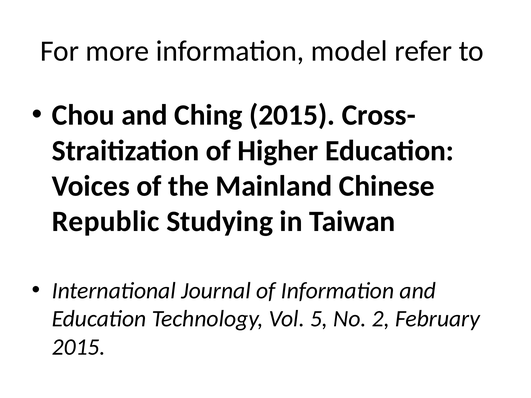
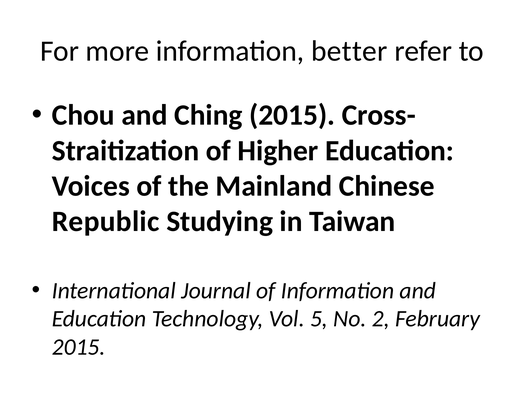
model: model -> better
